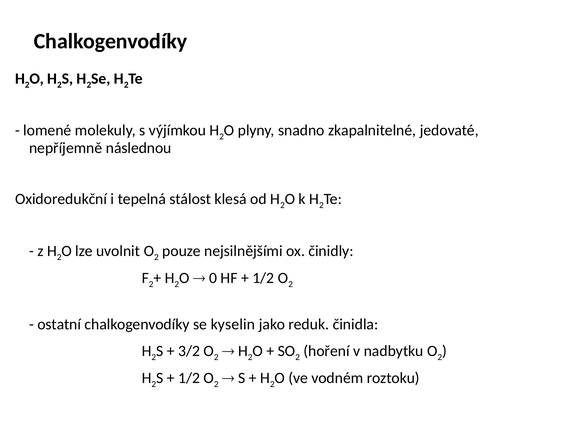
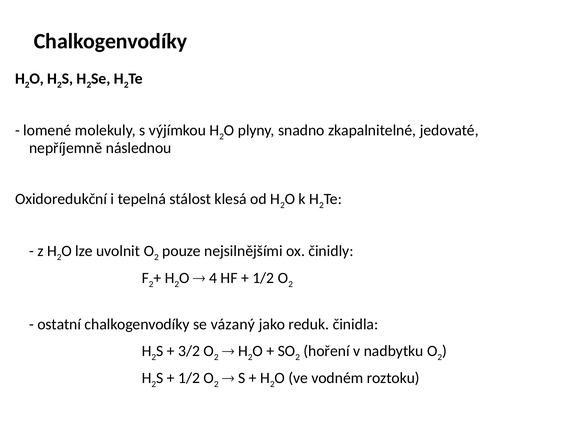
0: 0 -> 4
kyselin: kyselin -> vázaný
